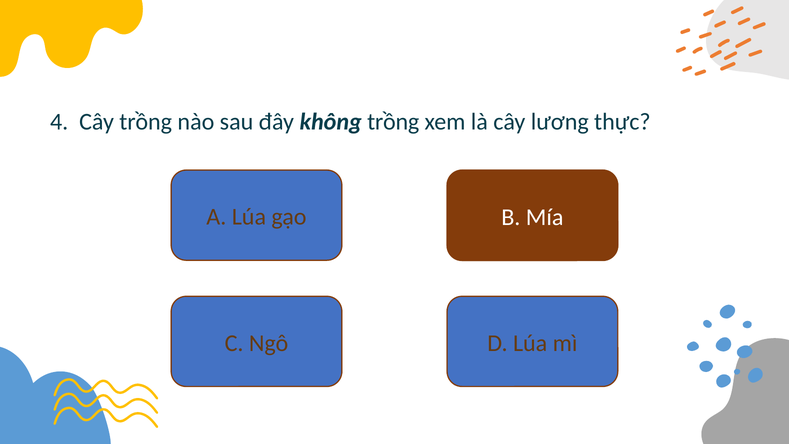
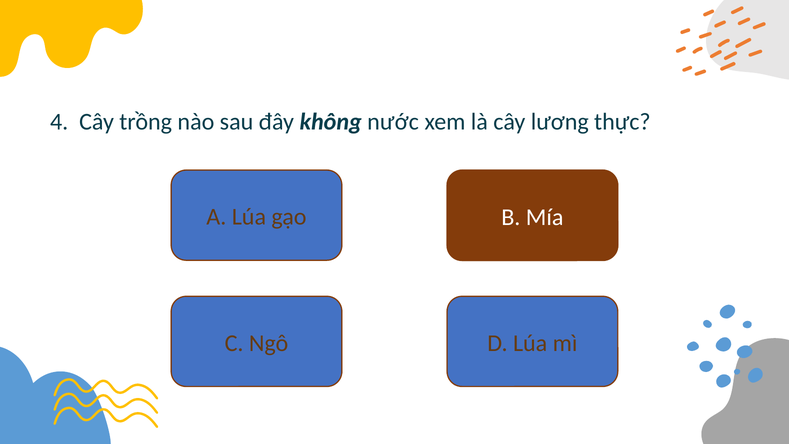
không trồng: trồng -> nước
